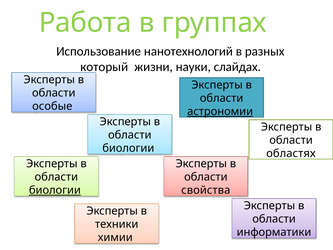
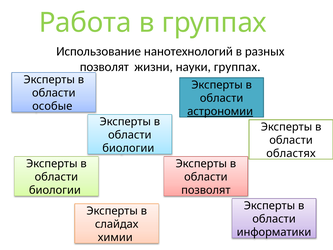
который at (104, 67): который -> позволят
науки слайдах: слайдах -> группах
биологии at (55, 190) underline: present -> none
свойства at (206, 190): свойства -> позволят
техники: техники -> слайдах
